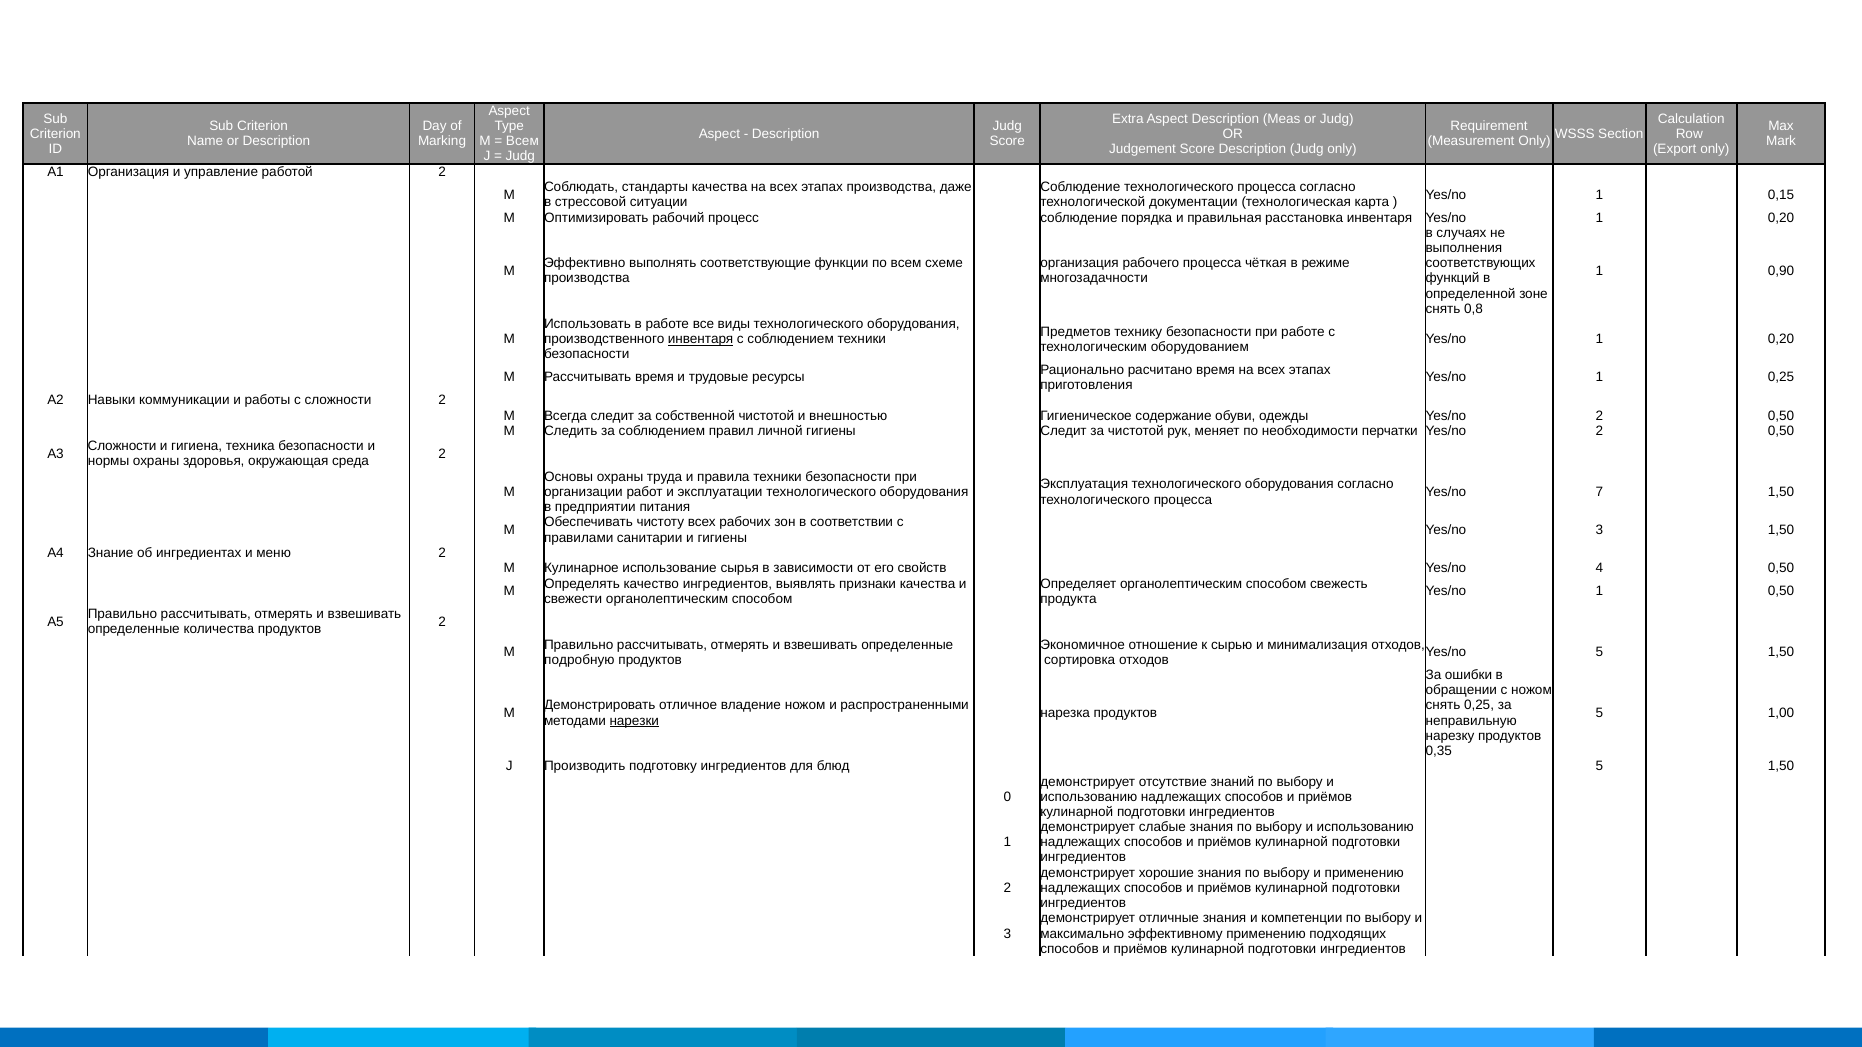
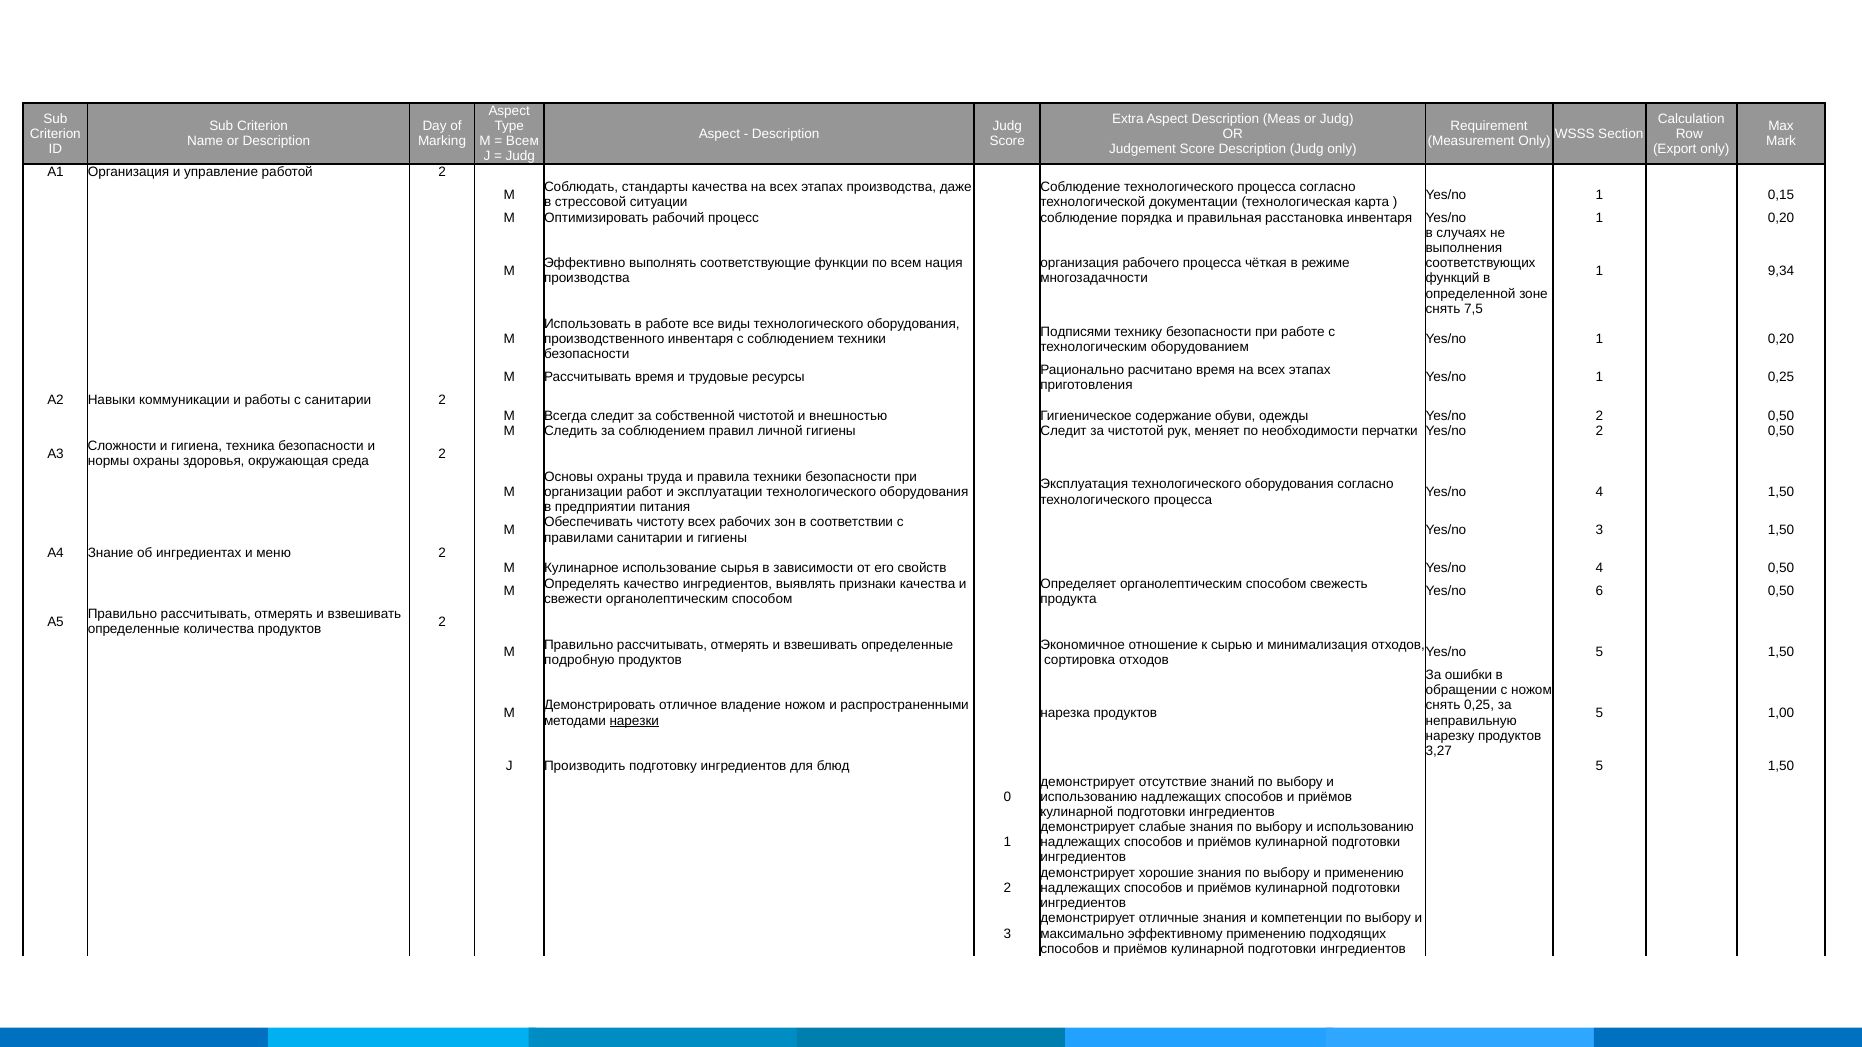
схеме: схеме -> нация
0,90: 0,90 -> 9,34
0,8: 0,8 -> 7,5
Предметов: Предметов -> Подписями
инвентаря at (701, 339) underline: present -> none
с сложности: сложности -> санитарии
7 at (1599, 492): 7 -> 4
1 at (1599, 592): 1 -> 6
0,35: 0,35 -> 3,27
